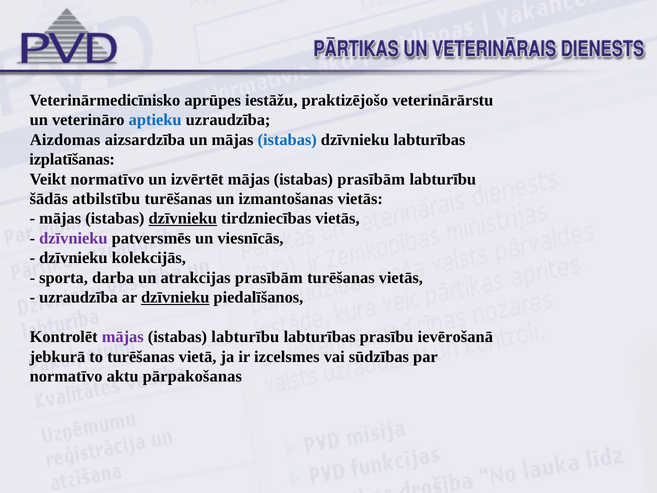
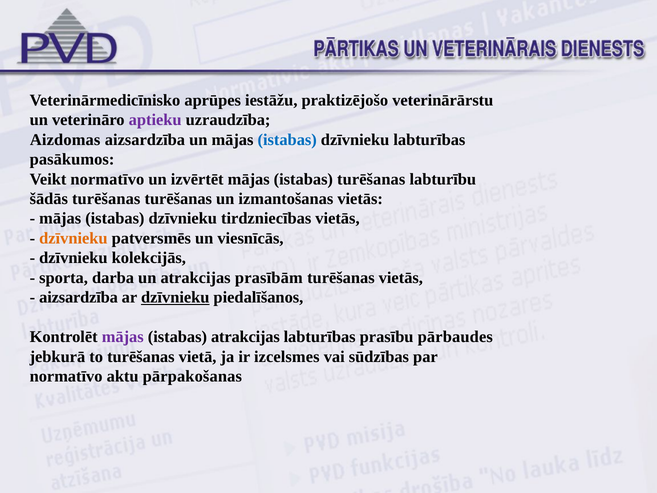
aptieku colour: blue -> purple
izplatīšanas: izplatīšanas -> pasākumos
istabas prasībām: prasībām -> turēšanas
šādās atbilstību: atbilstību -> turēšanas
dzīvnieku at (183, 218) underline: present -> none
dzīvnieku at (73, 238) colour: purple -> orange
uzraudzība at (78, 297): uzraudzība -> aizsardzība
istabas labturību: labturību -> atrakcijas
ievērošanā: ievērošanā -> pārbaudes
